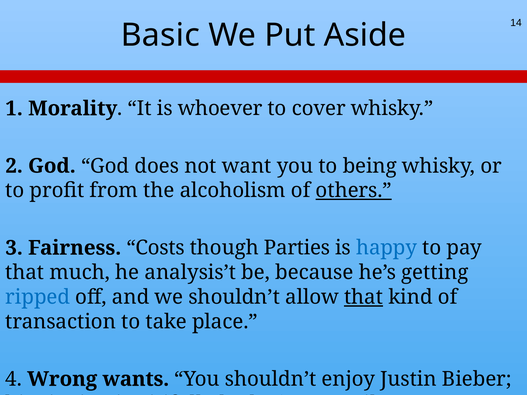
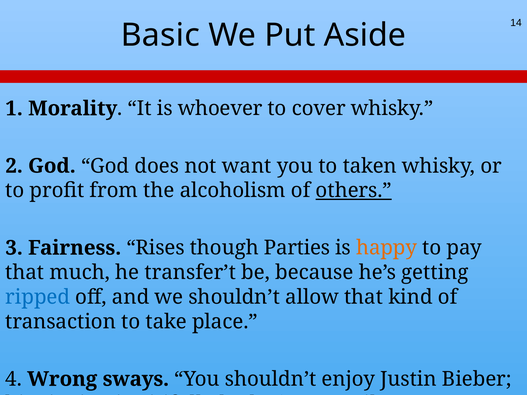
being: being -> taken
Costs: Costs -> Rises
happy colour: blue -> orange
analysis’t: analysis’t -> transfer’t
that at (364, 297) underline: present -> none
wants: wants -> sways
